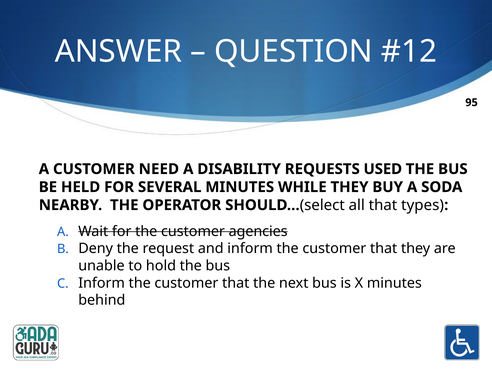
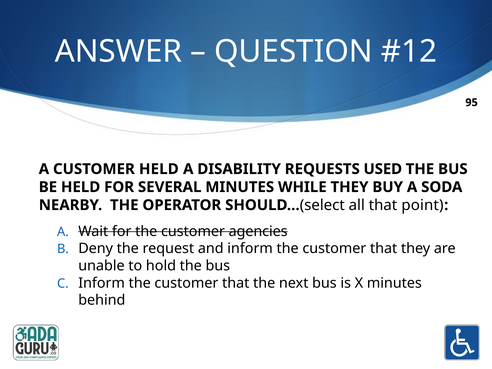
CUSTOMER NEED: NEED -> HELD
types: types -> point
